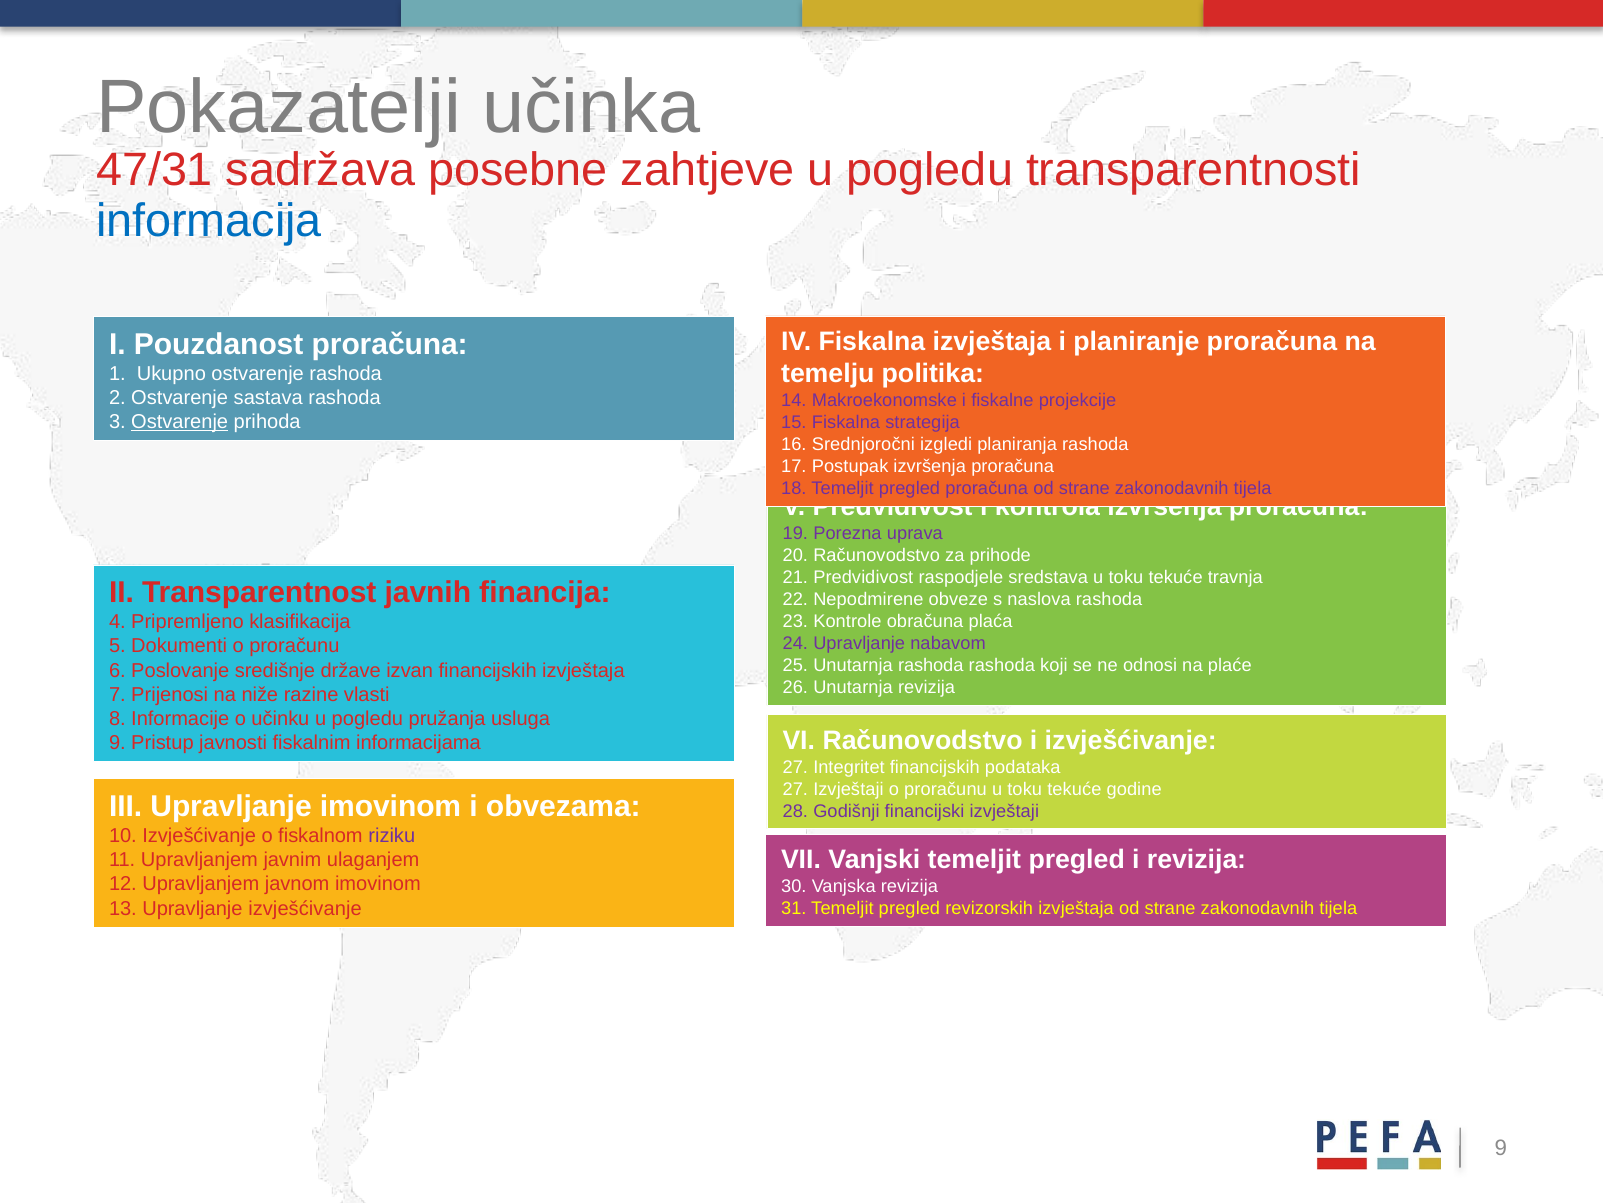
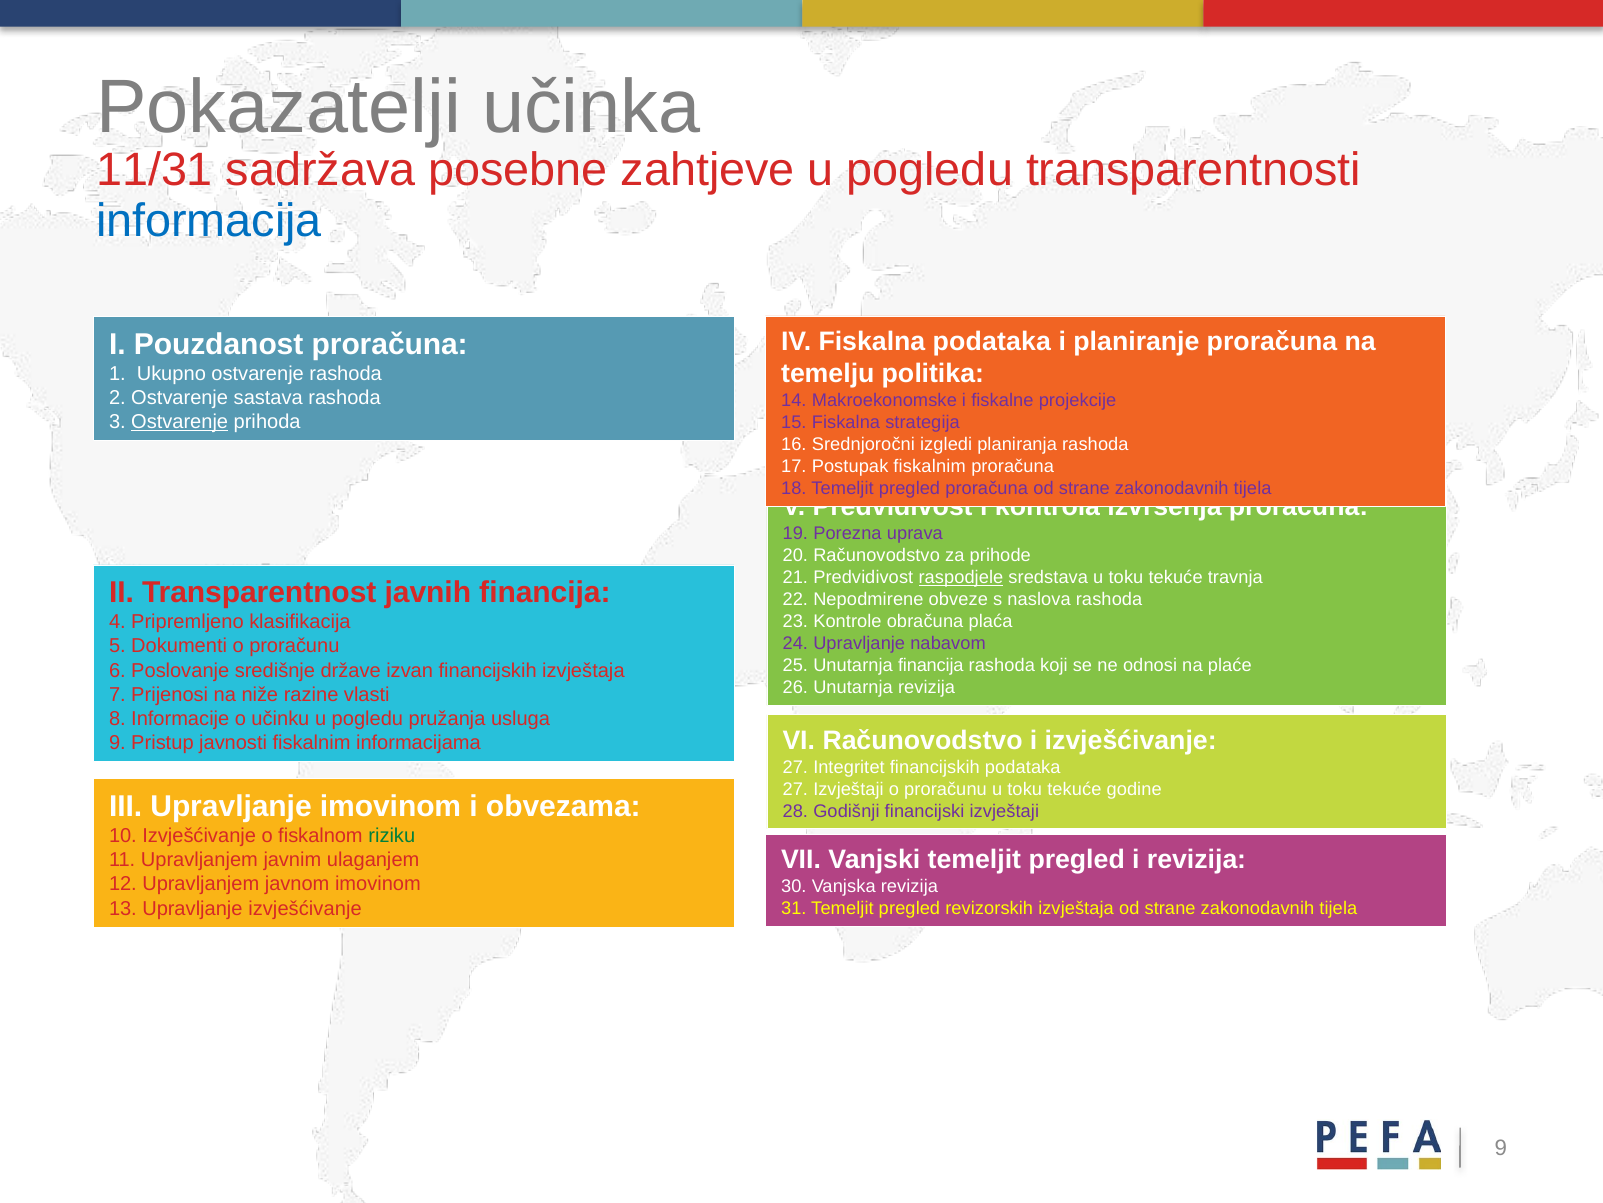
47/31: 47/31 -> 11/31
Fiskalna izvještaja: izvještaja -> podataka
Postupak izvršenja: izvršenja -> fiskalnim
raspodjele underline: none -> present
Unutarnja rashoda: rashoda -> financija
riziku colour: purple -> green
